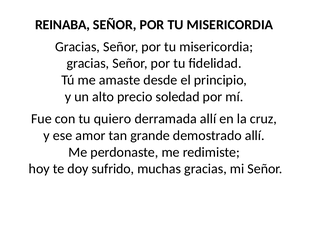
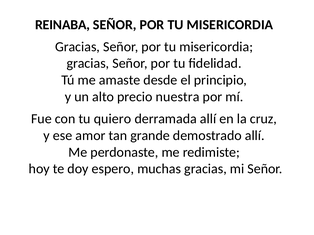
soledad: soledad -> nuestra
sufrido: sufrido -> espero
